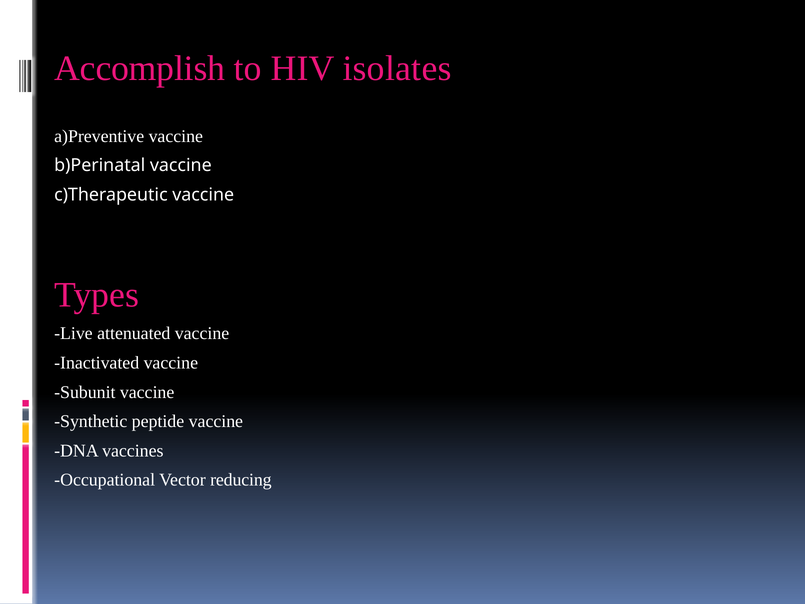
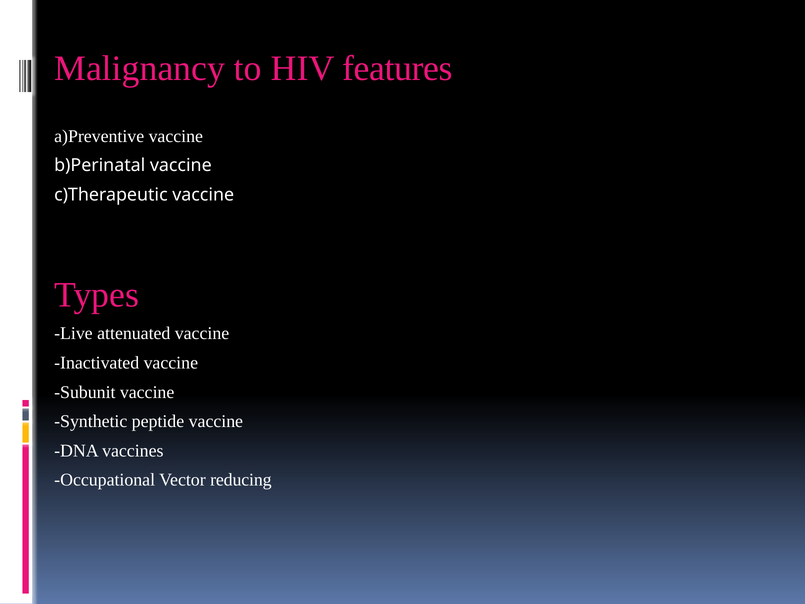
Accomplish: Accomplish -> Malignancy
isolates: isolates -> features
